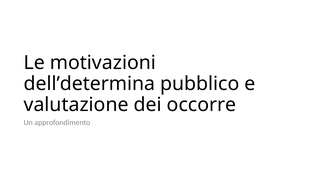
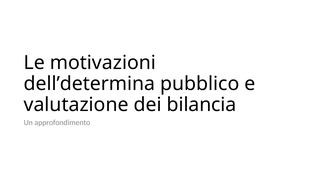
occorre: occorre -> bilancia
